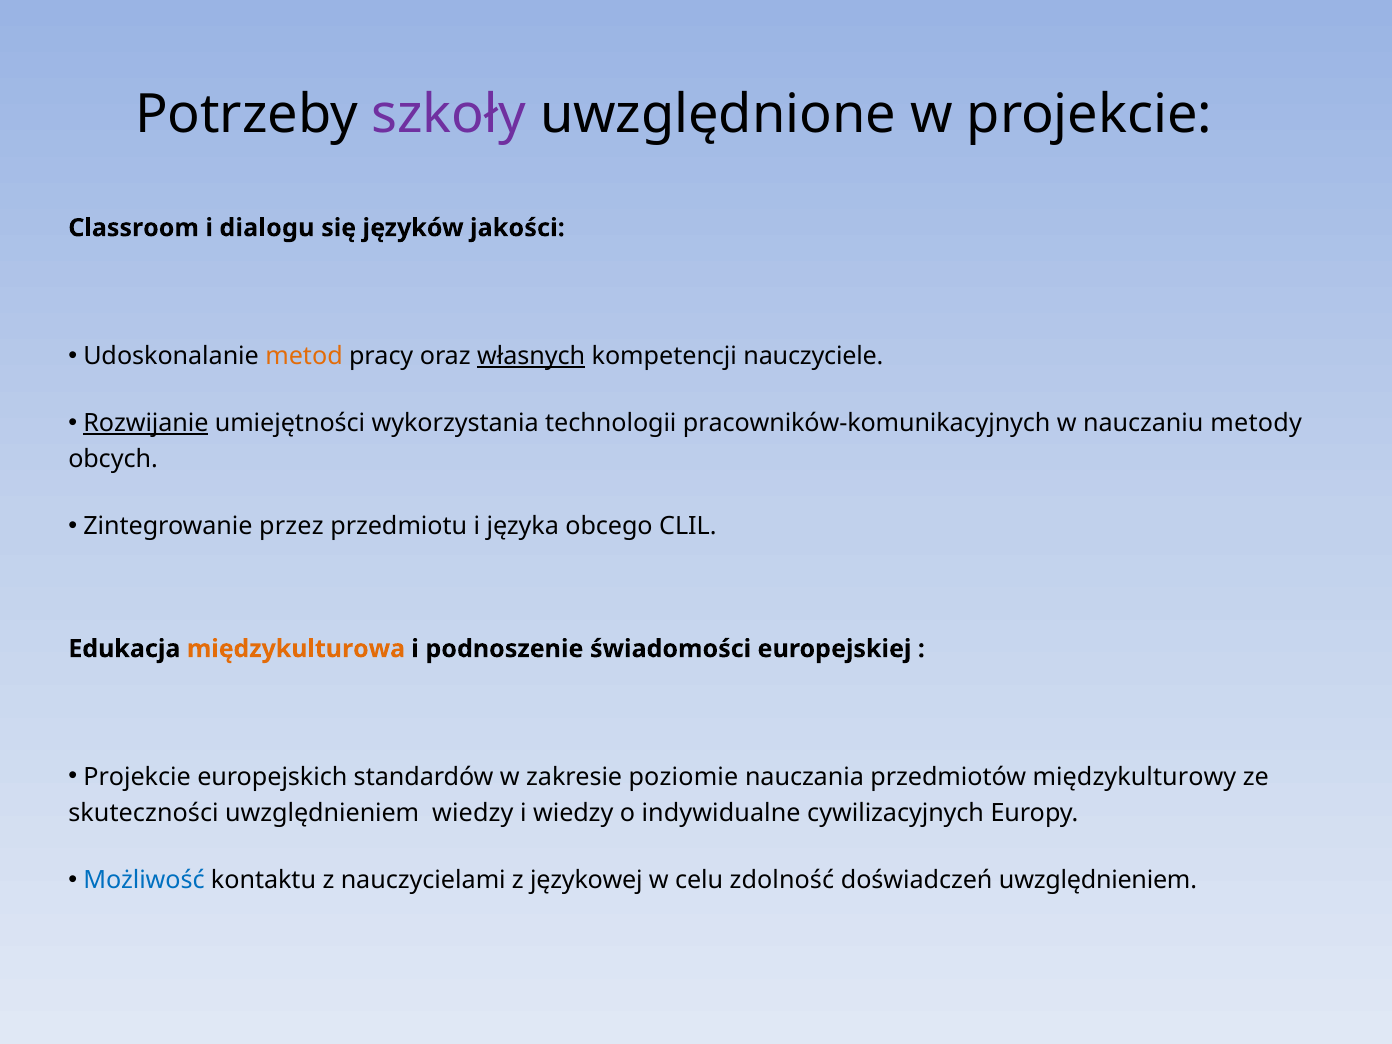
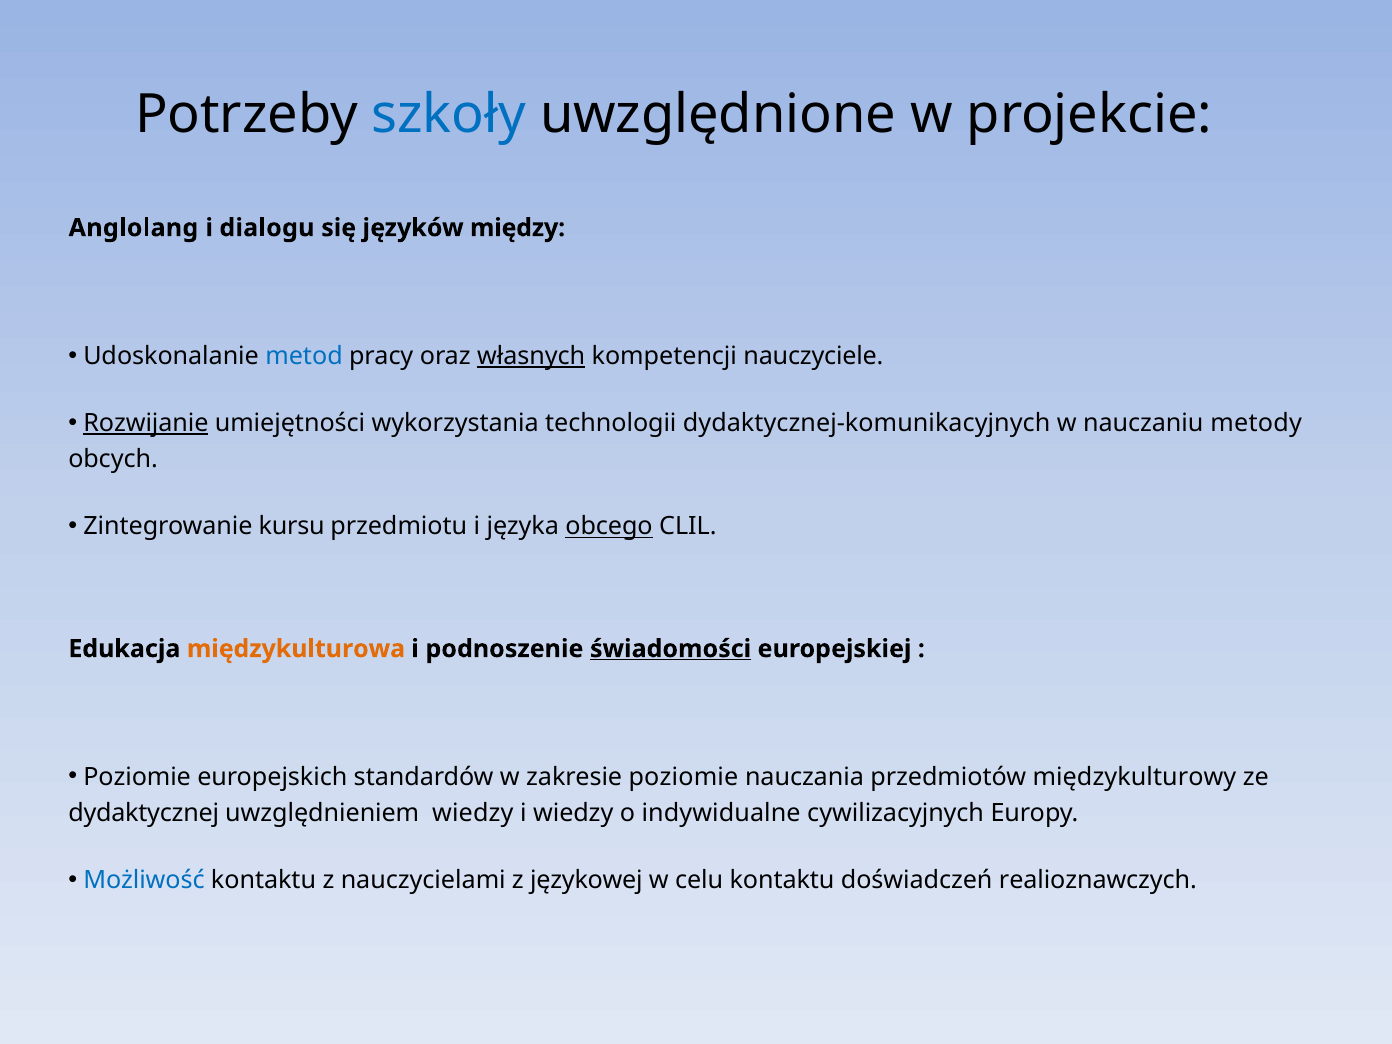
szkoły colour: purple -> blue
Classroom: Classroom -> Anglolang
jakości: jakości -> między
metod colour: orange -> blue
pracowników-komunikacyjnych: pracowników-komunikacyjnych -> dydaktycznej-komunikacyjnych
przez: przez -> kursu
obcego underline: none -> present
świadomości underline: none -> present
Projekcie at (137, 777): Projekcie -> Poziomie
skuteczności: skuteczności -> dydaktycznej
celu zdolność: zdolność -> kontaktu
doświadczeń uwzględnieniem: uwzględnieniem -> realioznawczych
